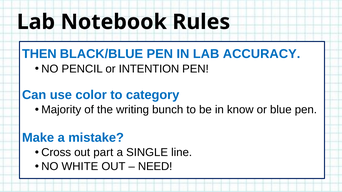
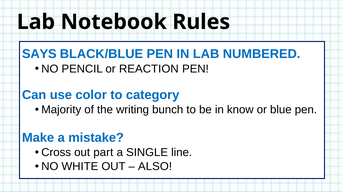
THEN: THEN -> SAYS
ACCURACY: ACCURACY -> NUMBERED
INTENTION: INTENTION -> REACTION
NEED: NEED -> ALSO
